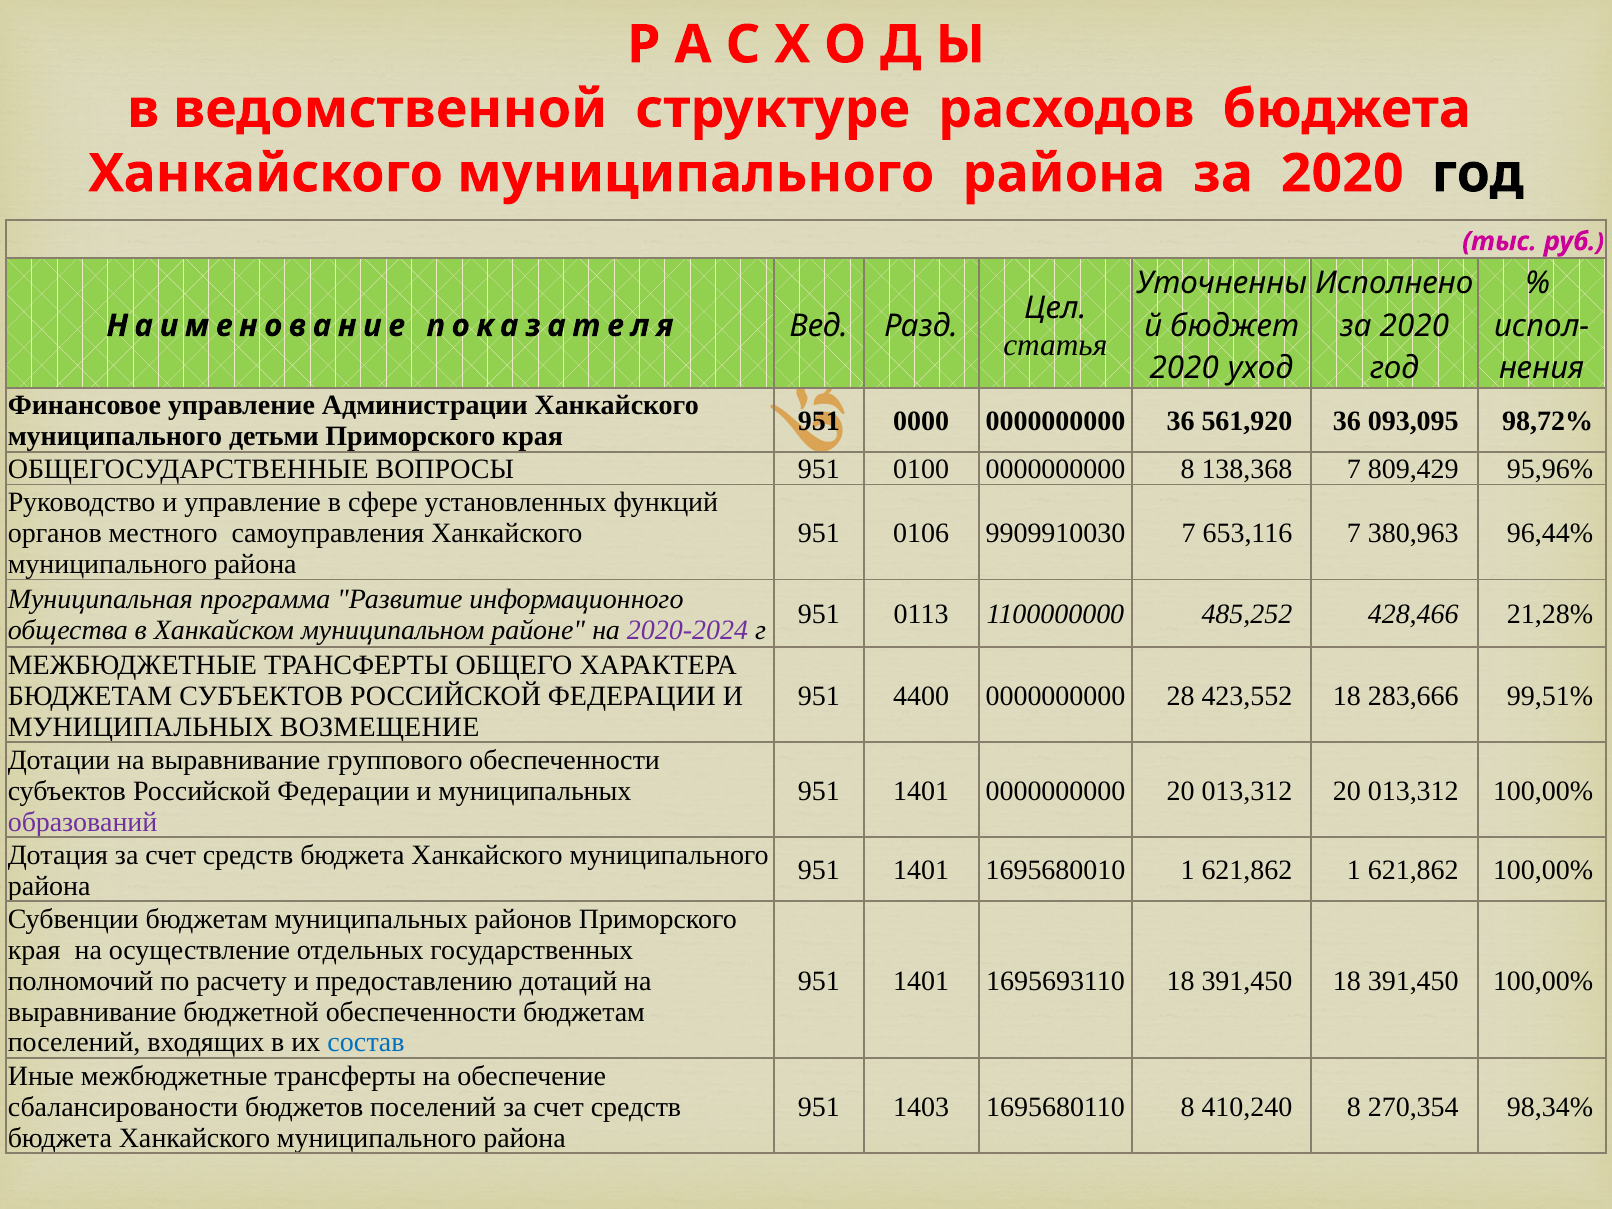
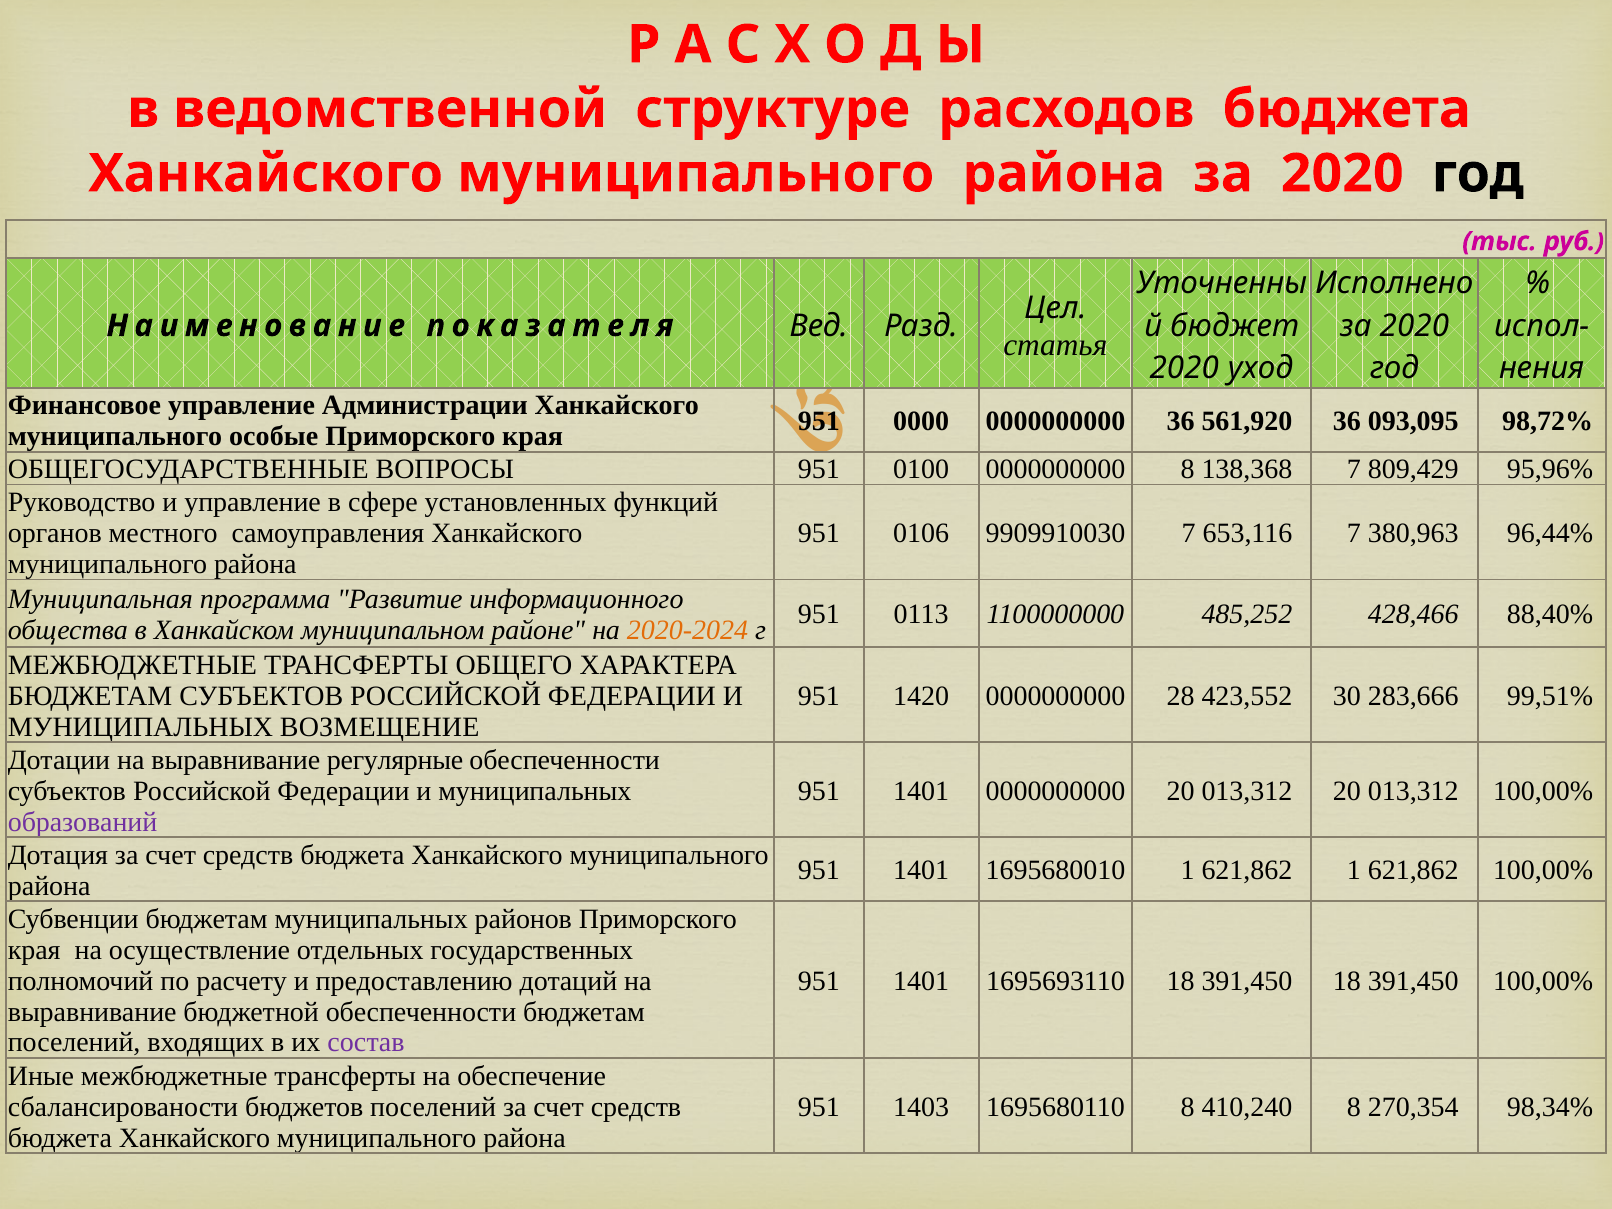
детьми: детьми -> особые
21,28%: 21,28% -> 88,40%
2020-2024 colour: purple -> orange
4400: 4400 -> 1420
423,552 18: 18 -> 30
группового: группового -> регулярные
состав colour: blue -> purple
